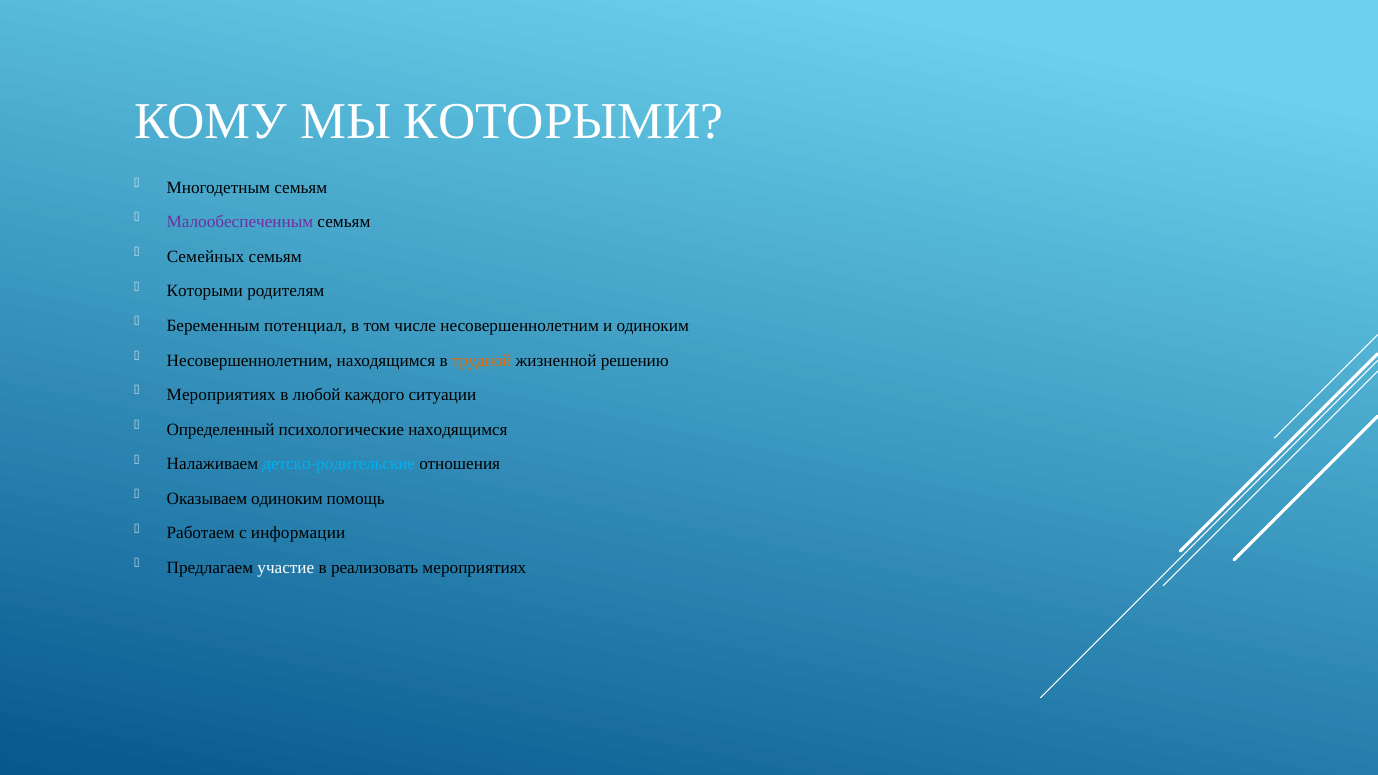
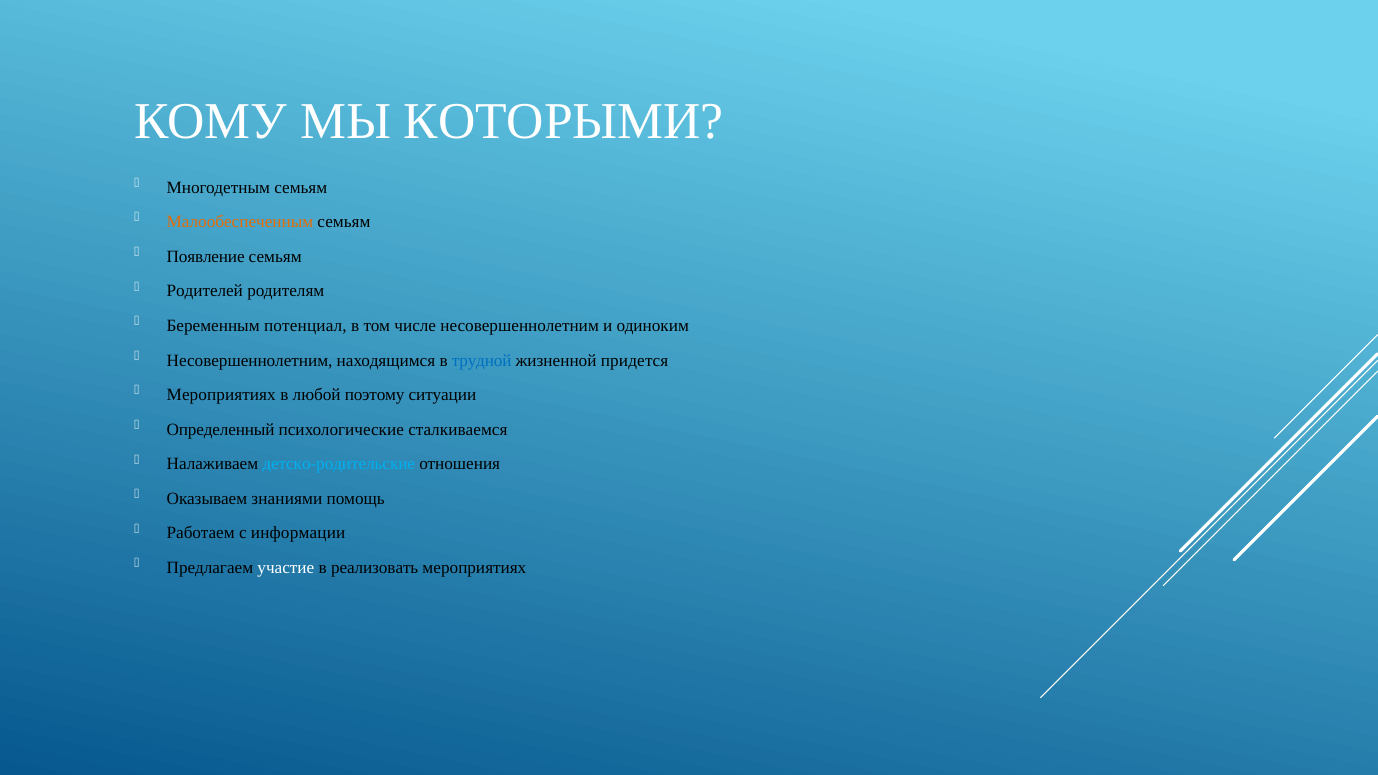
Малообеспеченным colour: purple -> orange
Семейных: Семейных -> Появление
Которыми at (205, 291): Которыми -> Родителей
трудной colour: orange -> blue
решению: решению -> придется
каждого: каждого -> поэтому
психологические находящимся: находящимся -> сталкиваемся
Оказываем одиноким: одиноким -> знаниями
